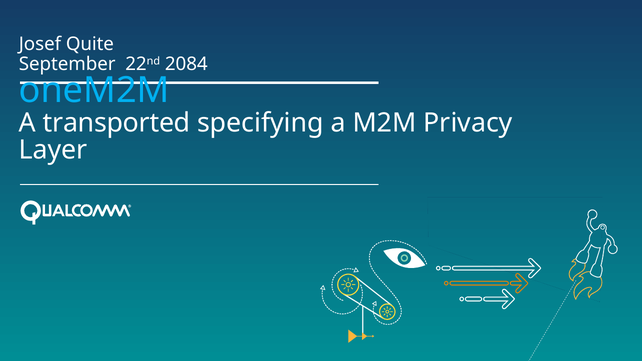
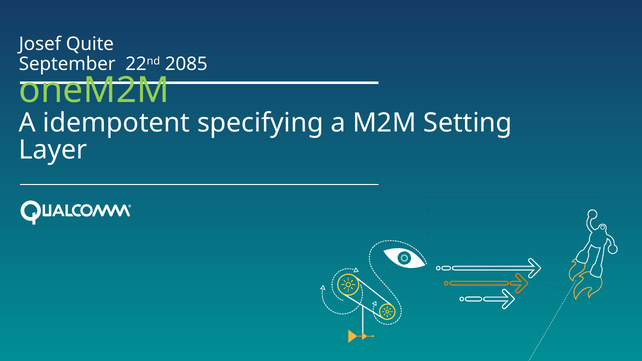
2084: 2084 -> 2085
oneM2M colour: light blue -> light green
transported: transported -> idempotent
Privacy: Privacy -> Setting
